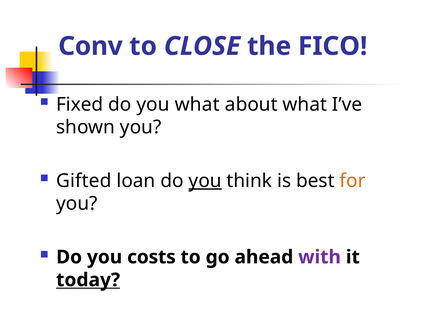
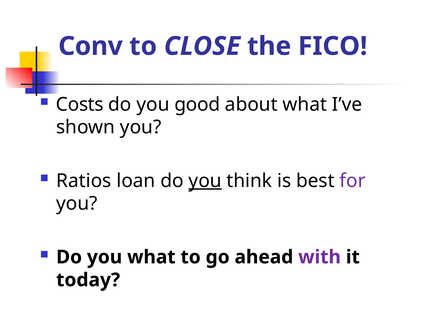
Fixed: Fixed -> Costs
you what: what -> good
Gifted: Gifted -> Ratios
for colour: orange -> purple
you costs: costs -> what
today underline: present -> none
